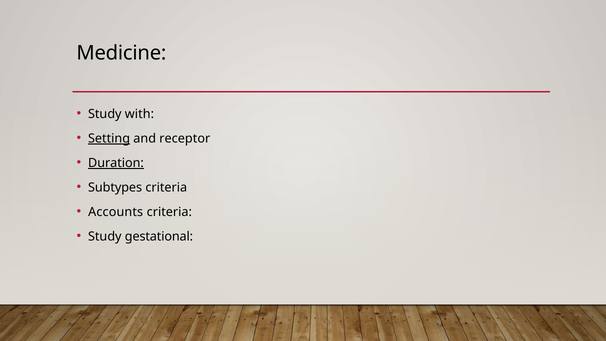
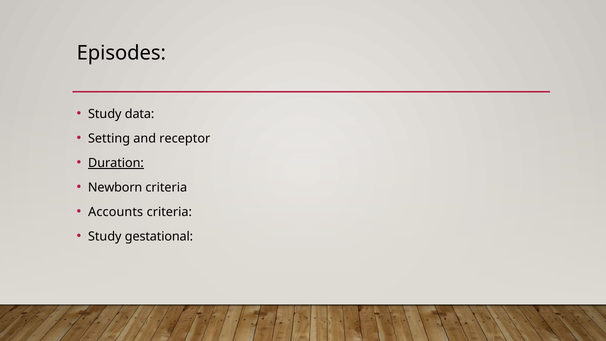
Medicine: Medicine -> Episodes
with: with -> data
Setting underline: present -> none
Subtypes: Subtypes -> Newborn
